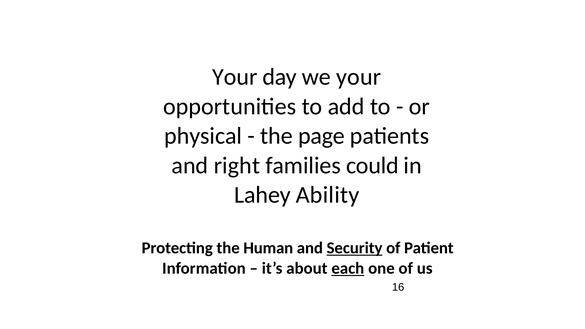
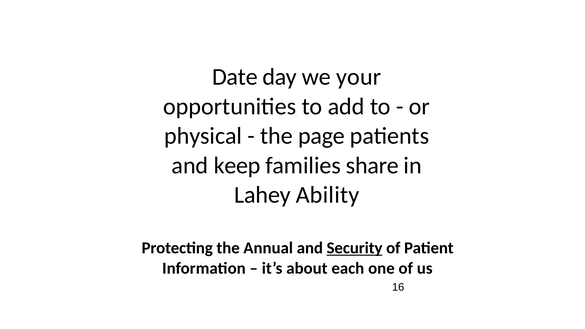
Your at (235, 77): Your -> Date
right: right -> keep
could: could -> share
Human: Human -> Annual
each underline: present -> none
